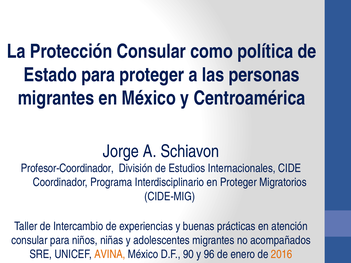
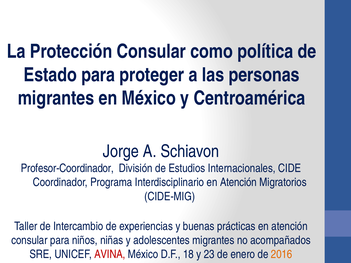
Interdisciplinario en Proteger: Proteger -> Atención
AVINA colour: orange -> red
90: 90 -> 18
96: 96 -> 23
